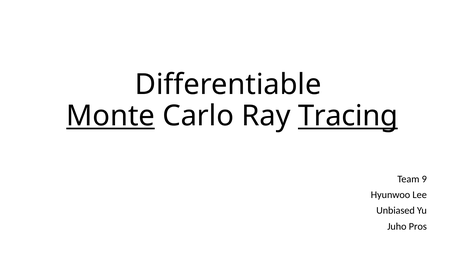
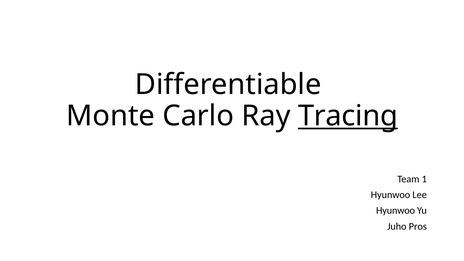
Monte underline: present -> none
9: 9 -> 1
Unbiased at (396, 211): Unbiased -> Hyunwoo
